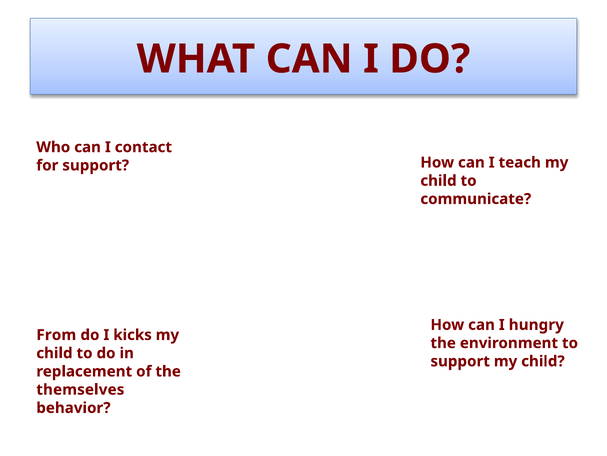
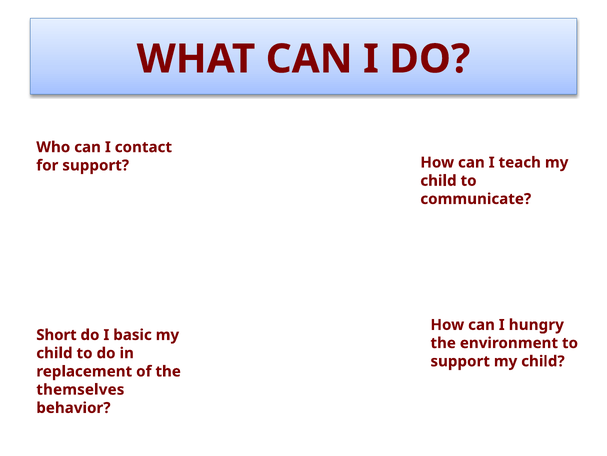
From: From -> Short
kicks: kicks -> basic
